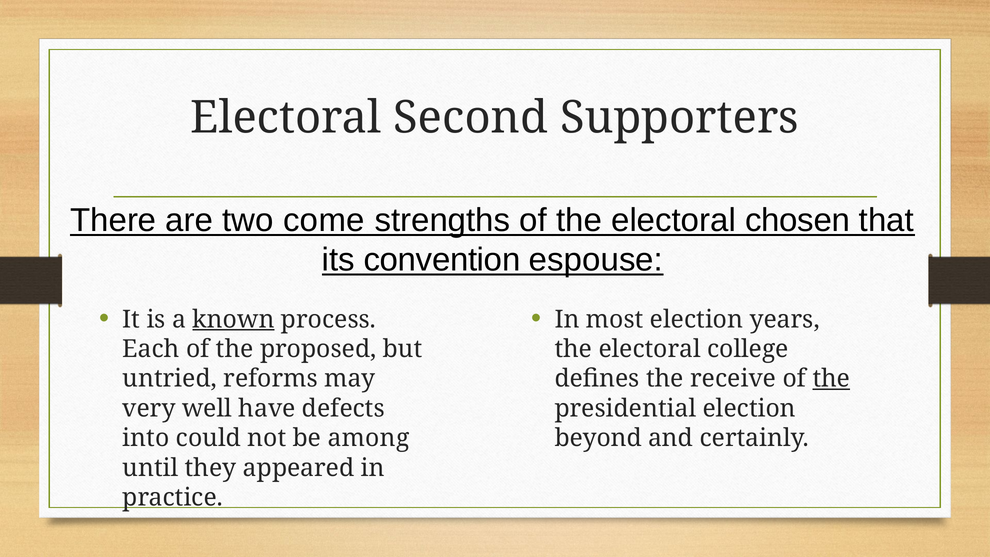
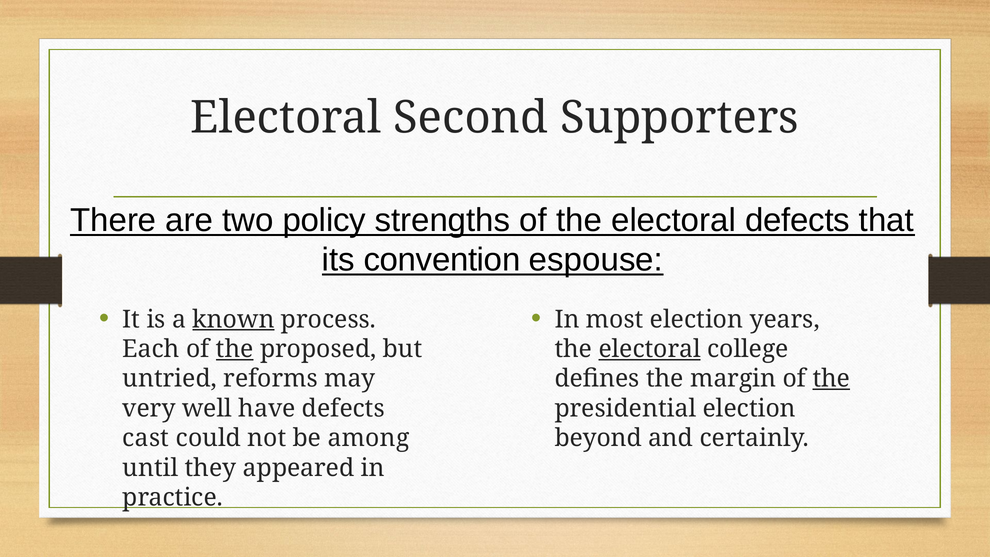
come: come -> policy
electoral chosen: chosen -> defects
the at (235, 349) underline: none -> present
electoral at (650, 349) underline: none -> present
receive: receive -> margin
into: into -> cast
